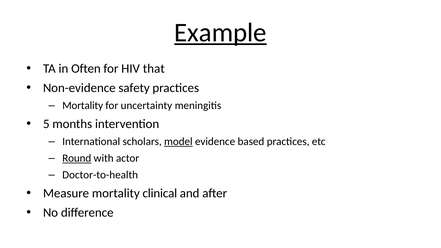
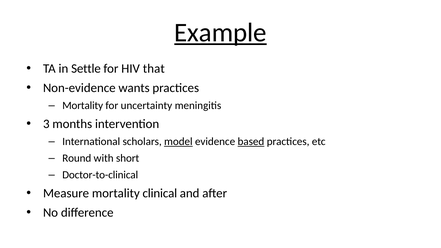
Often: Often -> Settle
safety: safety -> wants
5: 5 -> 3
based underline: none -> present
Round underline: present -> none
actor: actor -> short
Doctor-to-health: Doctor-to-health -> Doctor-to-clinical
